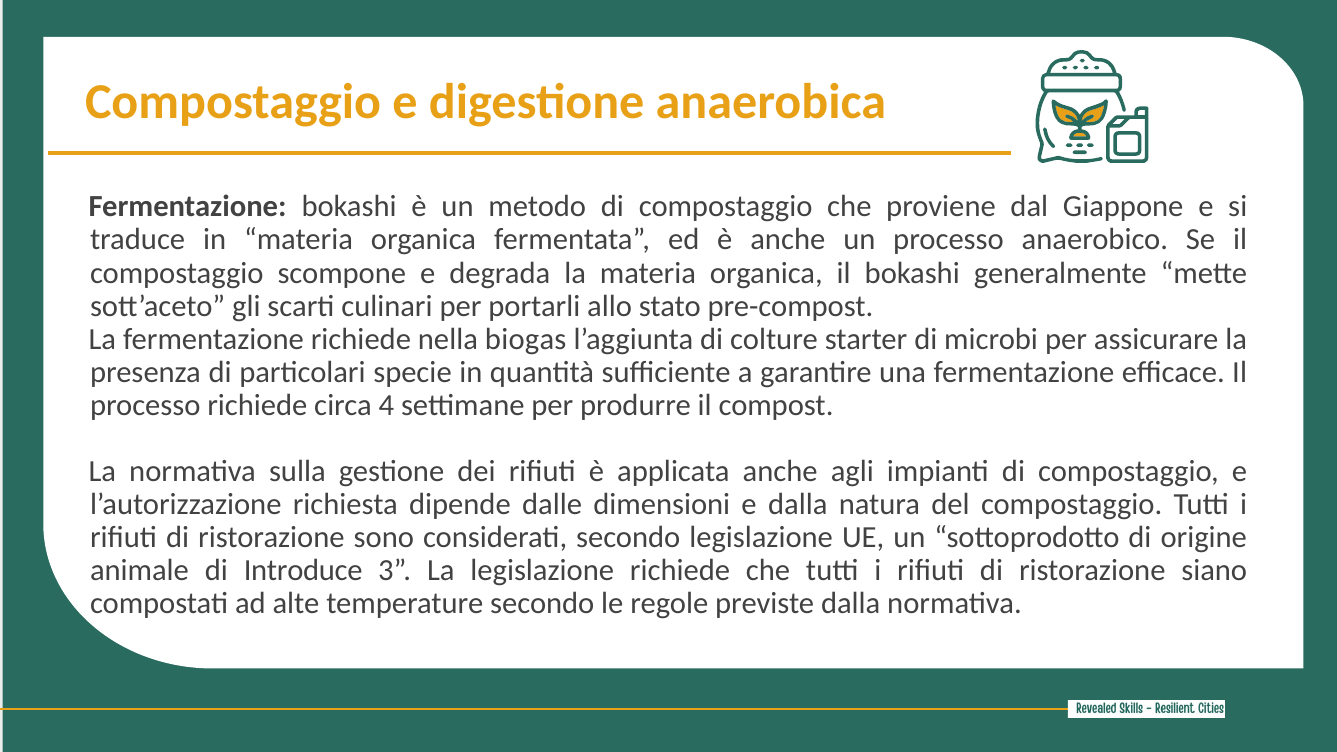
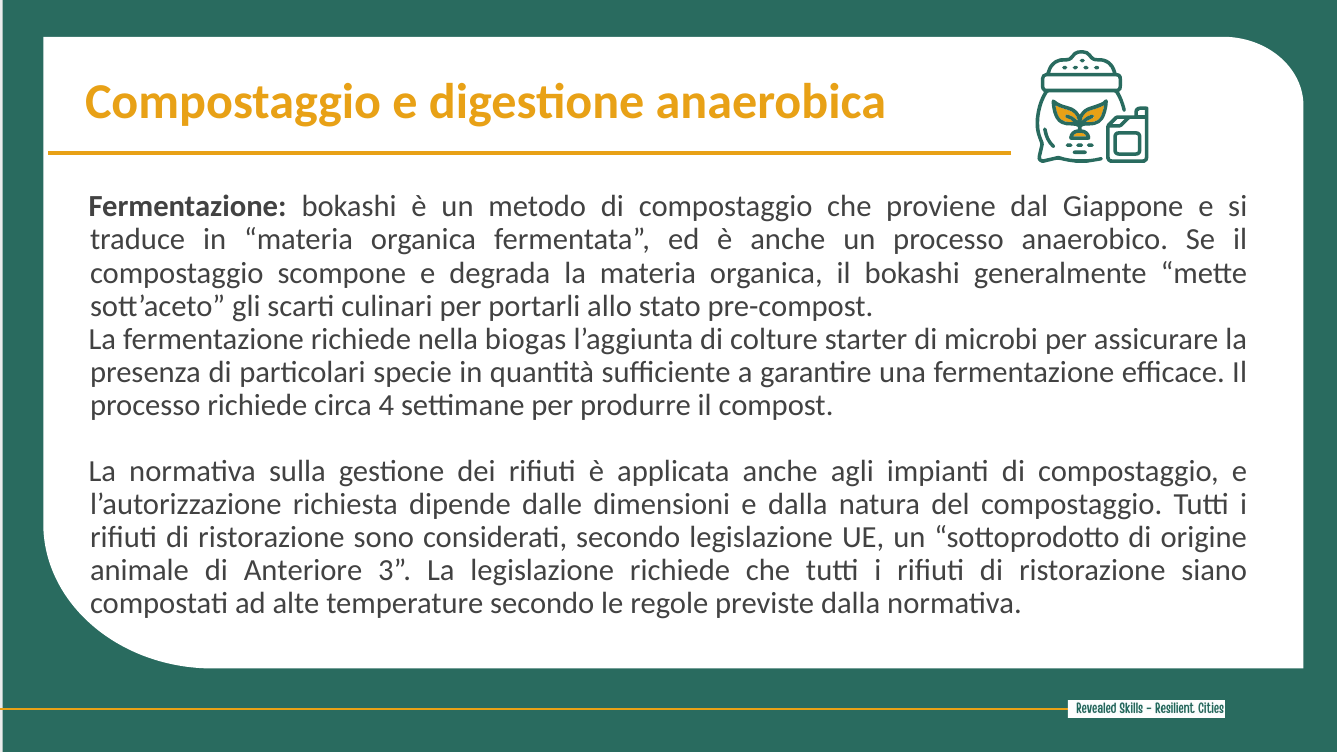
Introduce: Introduce -> Anteriore
